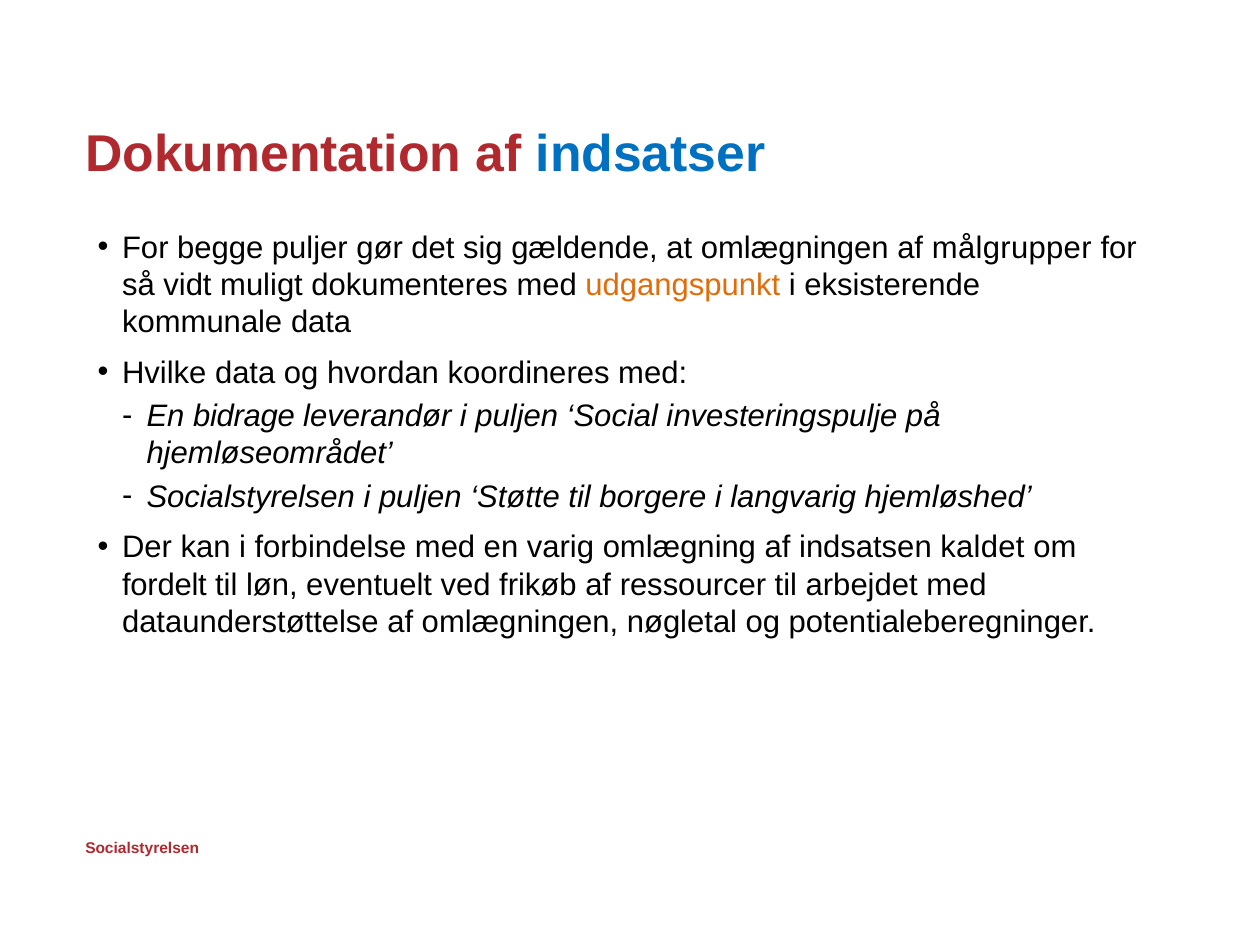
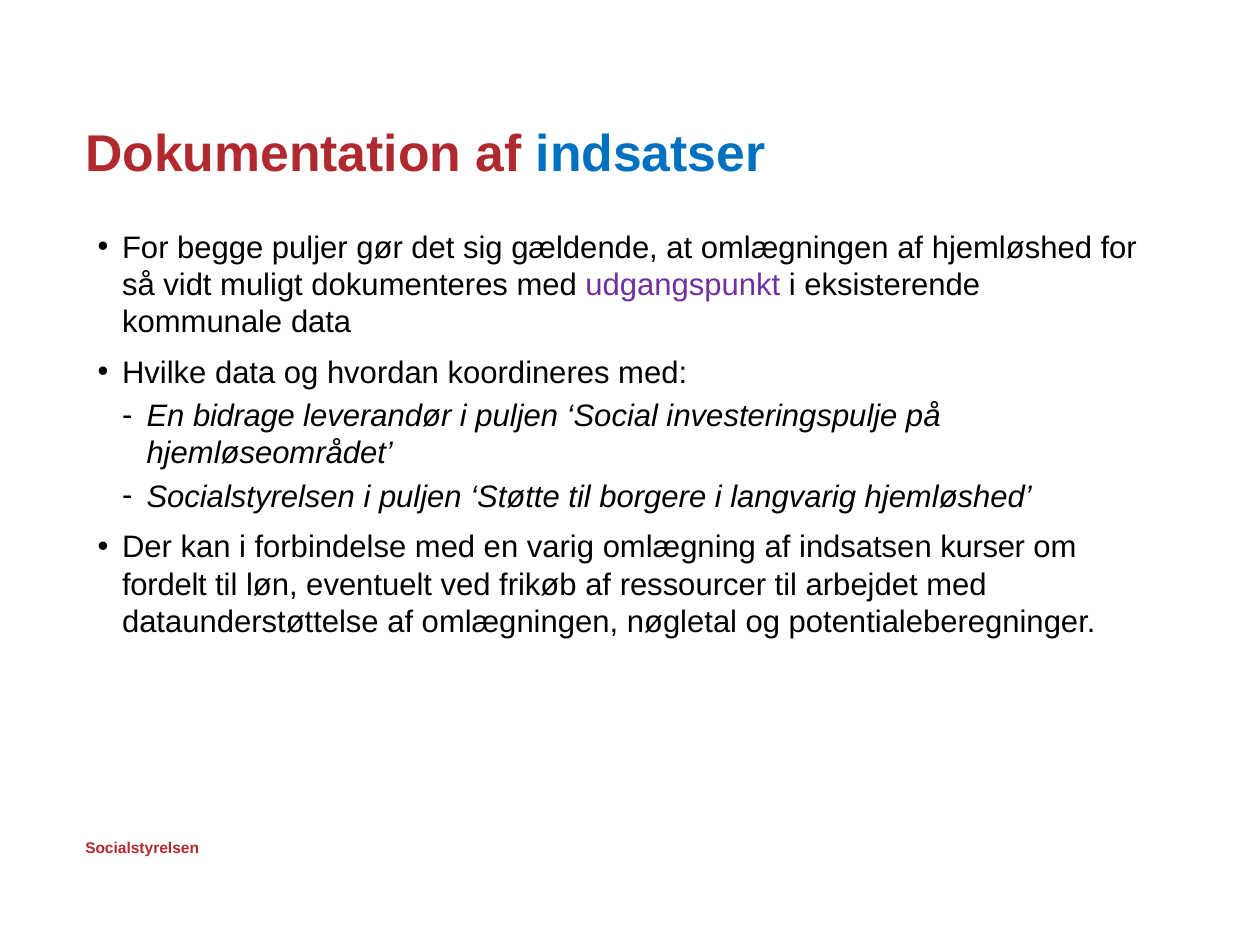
af målgrupper: målgrupper -> hjemløshed
udgangspunkt colour: orange -> purple
kaldet: kaldet -> kurser
